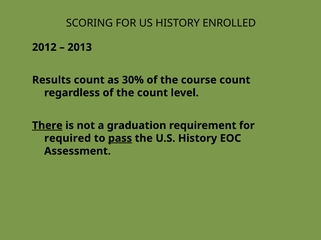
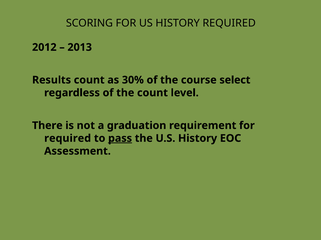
HISTORY ENROLLED: ENROLLED -> REQUIRED
course count: count -> select
There underline: present -> none
